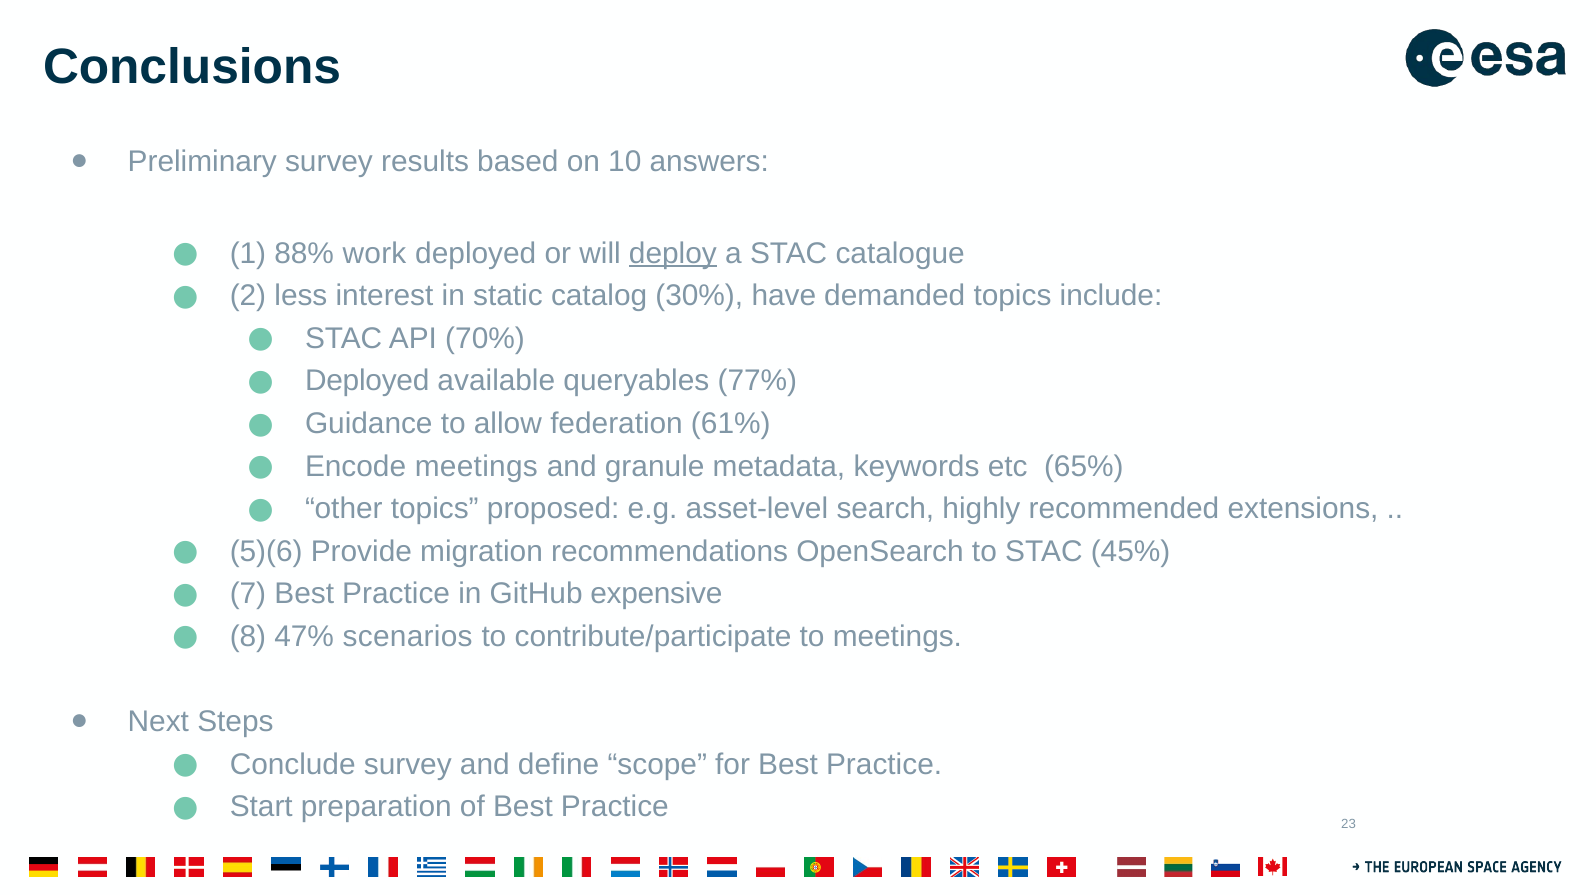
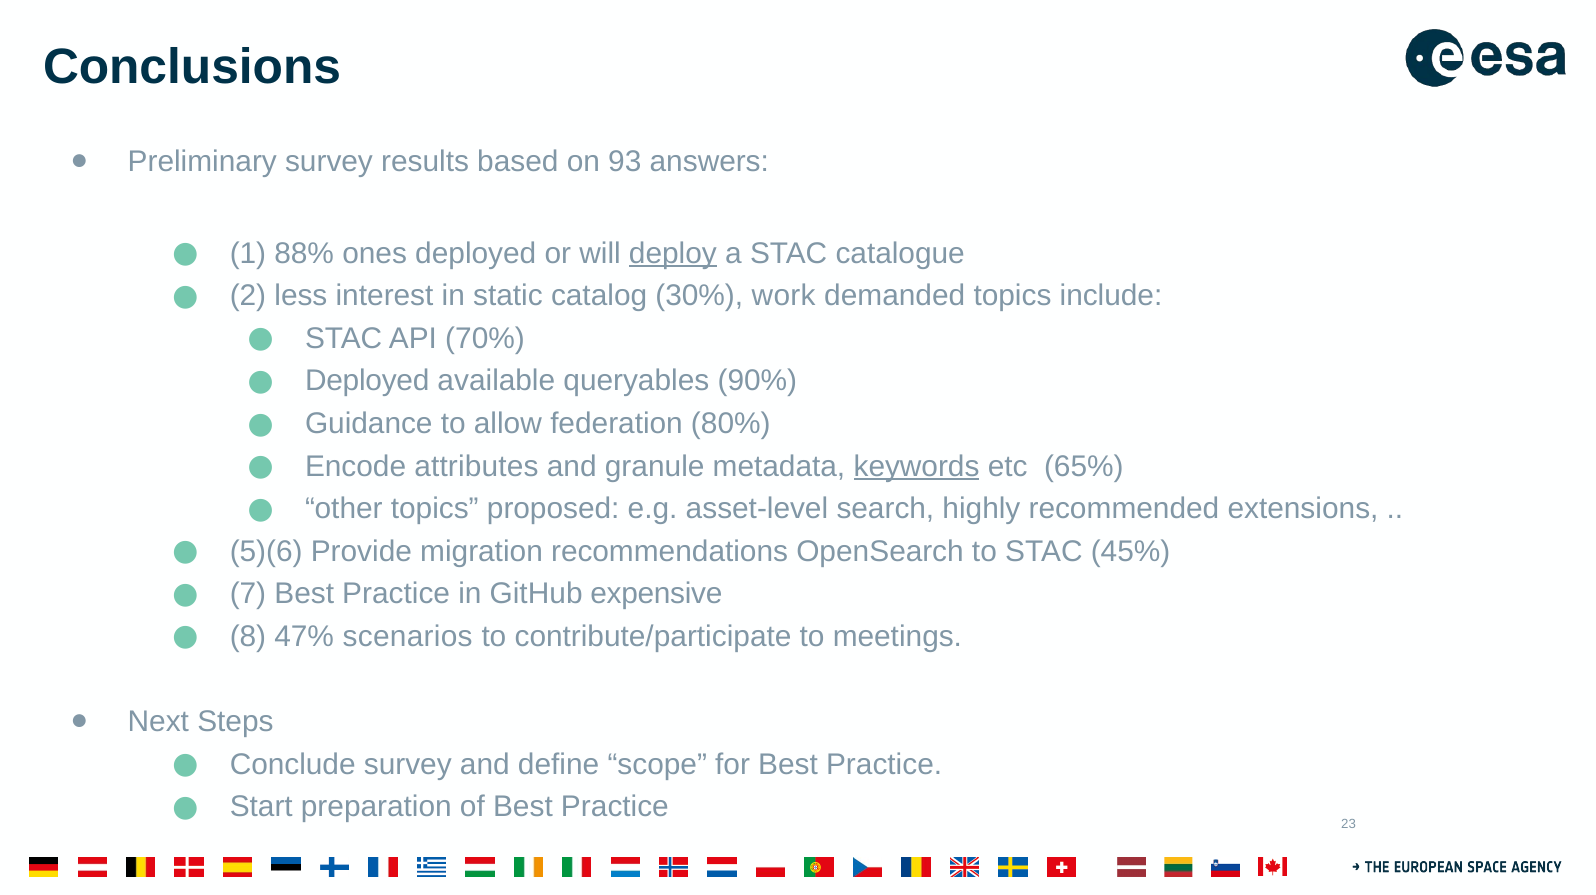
10: 10 -> 93
work: work -> ones
have: have -> work
77%: 77% -> 90%
61%: 61% -> 80%
Encode meetings: meetings -> attributes
keywords underline: none -> present
